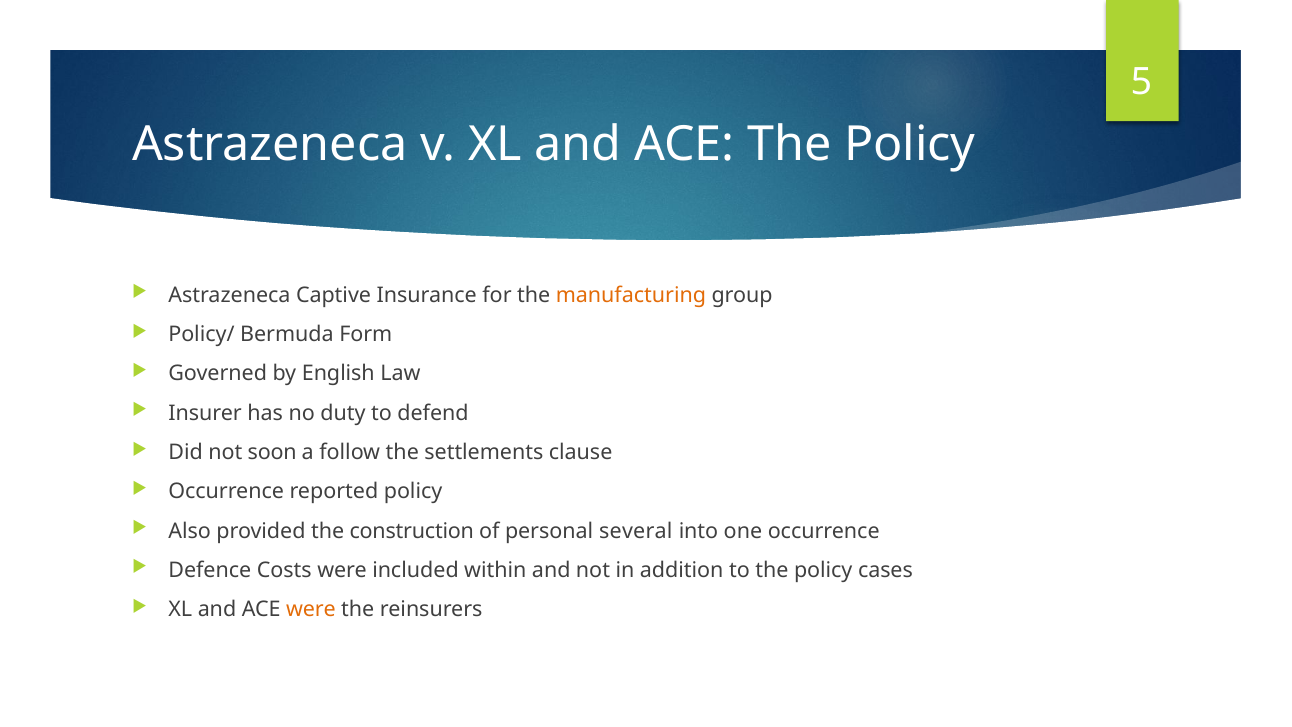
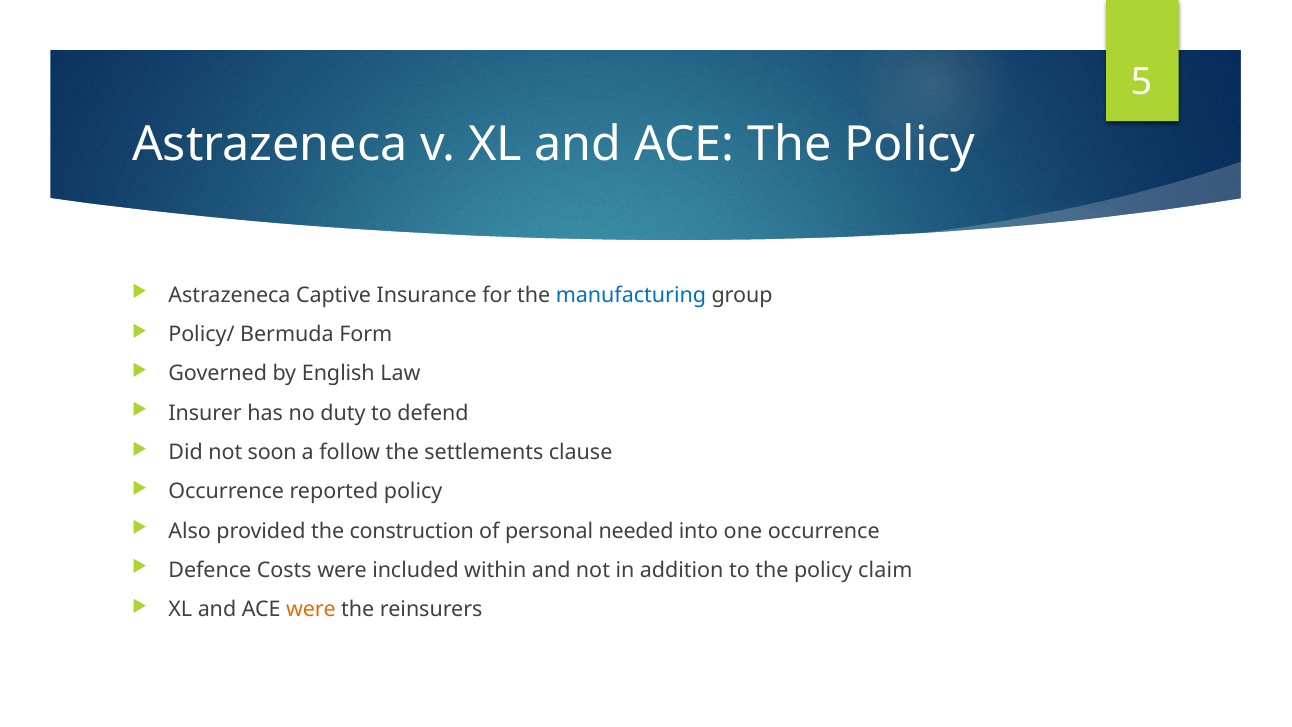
manufacturing colour: orange -> blue
several: several -> needed
cases: cases -> claim
